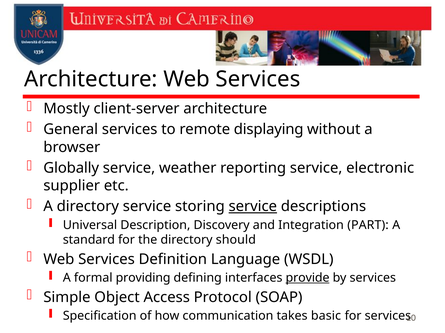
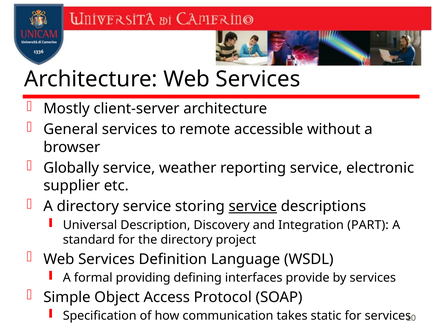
displaying: displaying -> accessible
should: should -> project
provide underline: present -> none
basic: basic -> static
